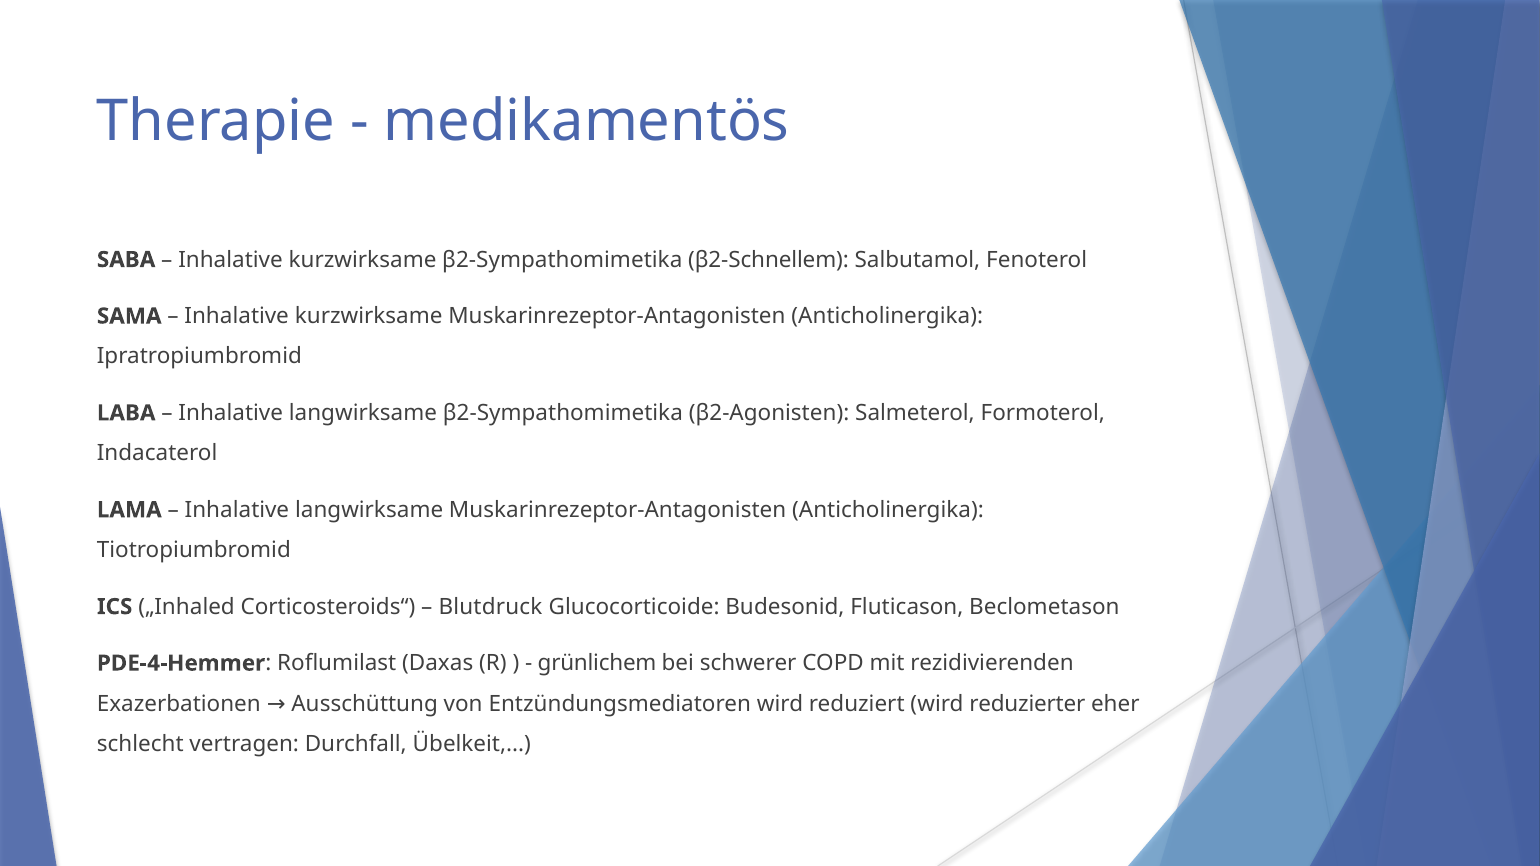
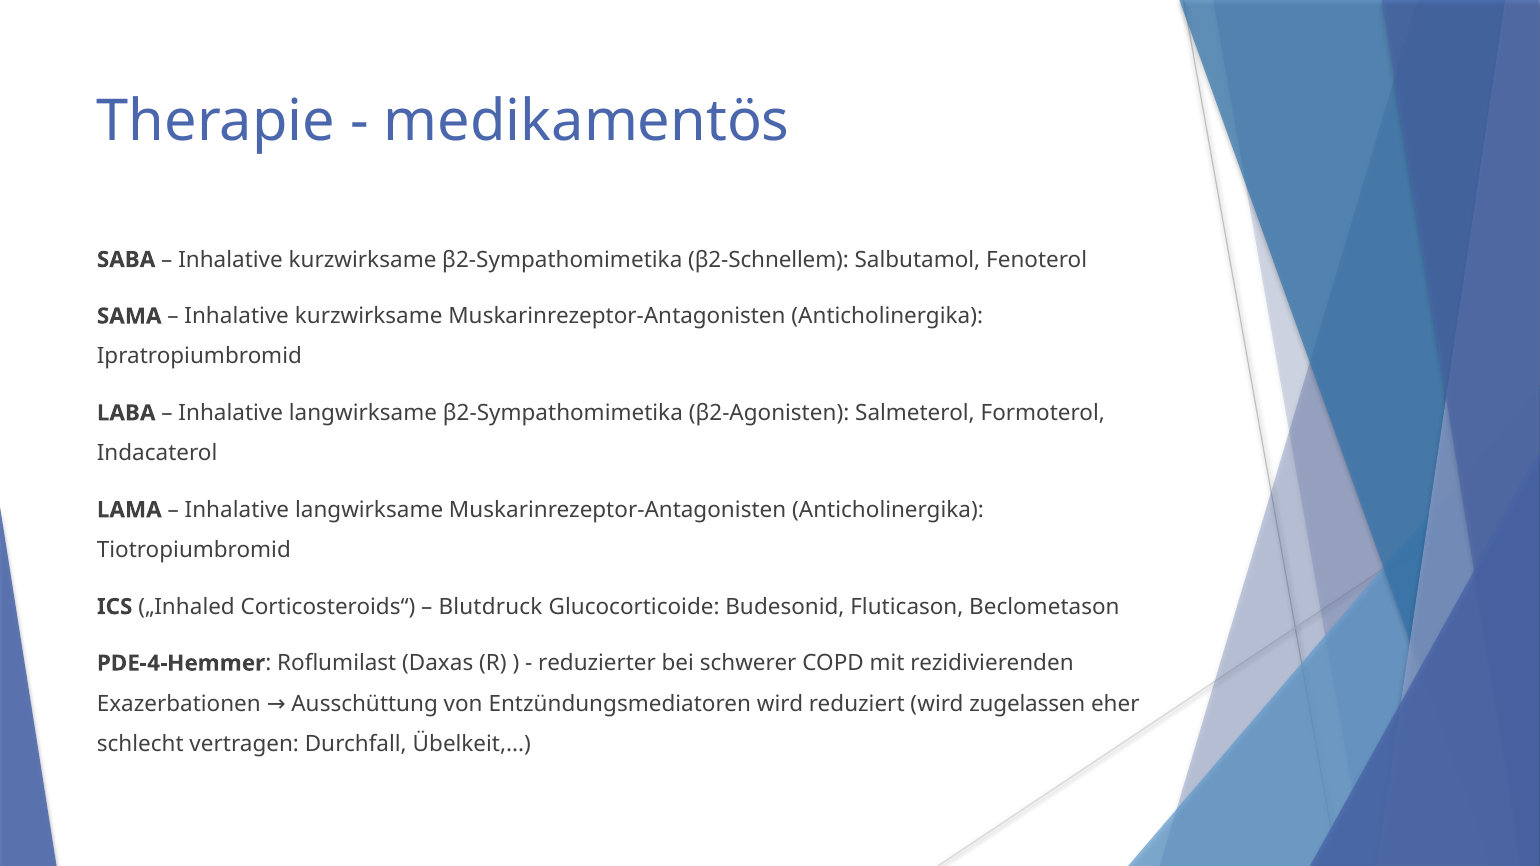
grünlichem: grünlichem -> reduzierter
reduzierter: reduzierter -> zugelassen
